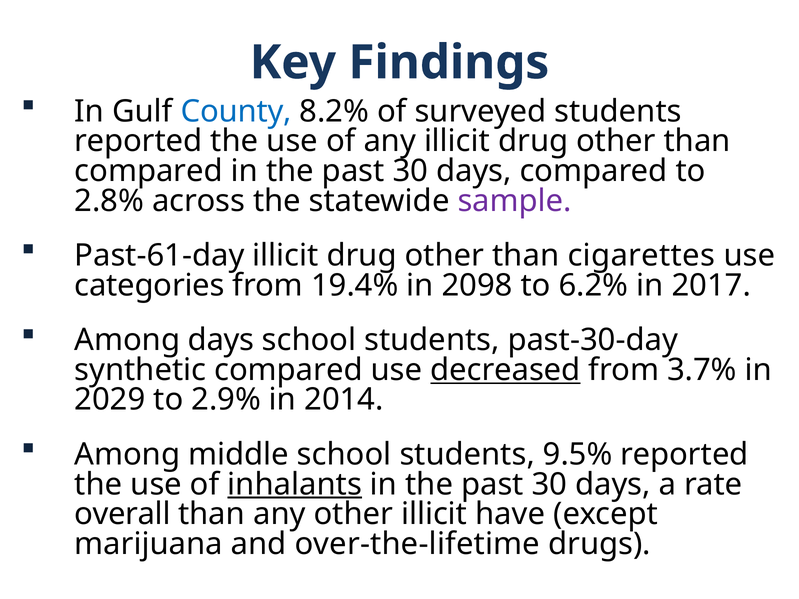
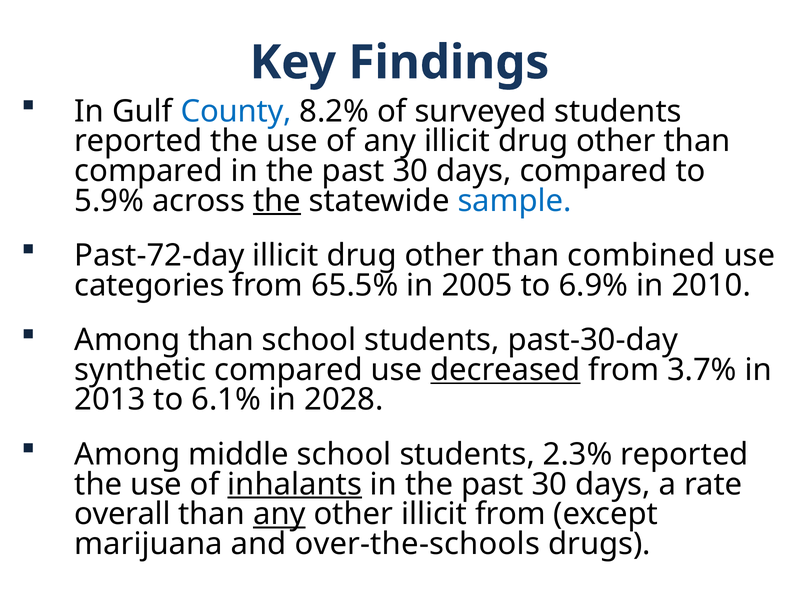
2.8%: 2.8% -> 5.9%
the at (277, 201) underline: none -> present
sample colour: purple -> blue
Past-61-day: Past-61-day -> Past-72-day
cigarettes: cigarettes -> combined
19.4%: 19.4% -> 65.5%
2098: 2098 -> 2005
6.2%: 6.2% -> 6.9%
2017: 2017 -> 2010
Among days: days -> than
2029: 2029 -> 2013
2.9%: 2.9% -> 6.1%
2014: 2014 -> 2028
9.5%: 9.5% -> 2.3%
any at (279, 514) underline: none -> present
illicit have: have -> from
over-the-lifetime: over-the-lifetime -> over-the-schools
